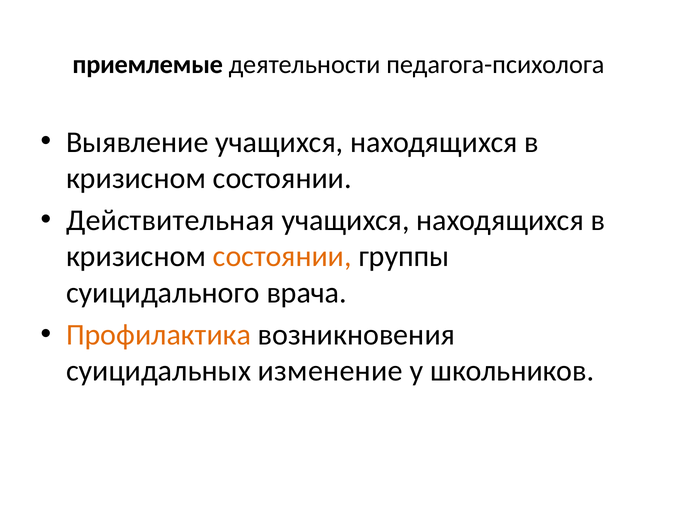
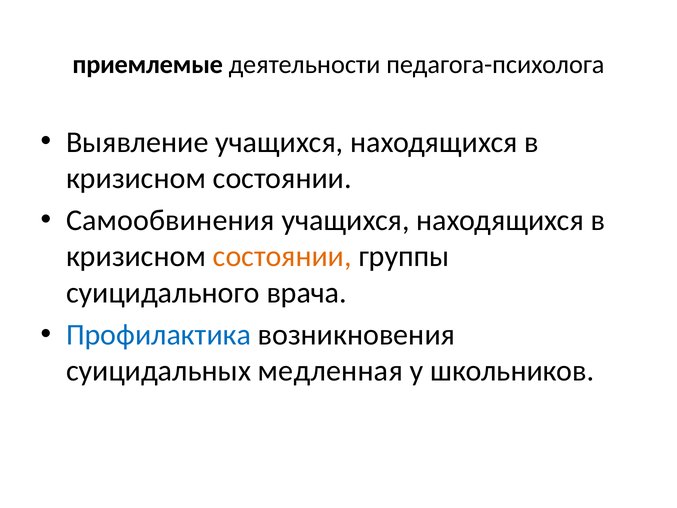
Действительная: Действительная -> Самообвинения
Профилактика colour: orange -> blue
изменение: изменение -> медленная
